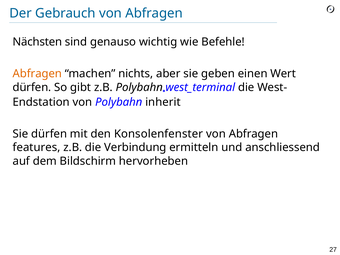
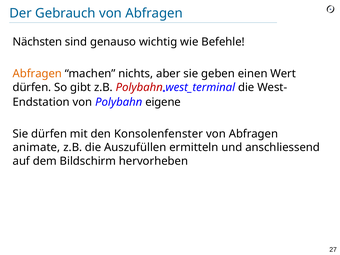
Polybahn at (139, 87) colour: black -> red
inherit: inherit -> eigene
features: features -> animate
Verbindung: Verbindung -> Auszufüllen
